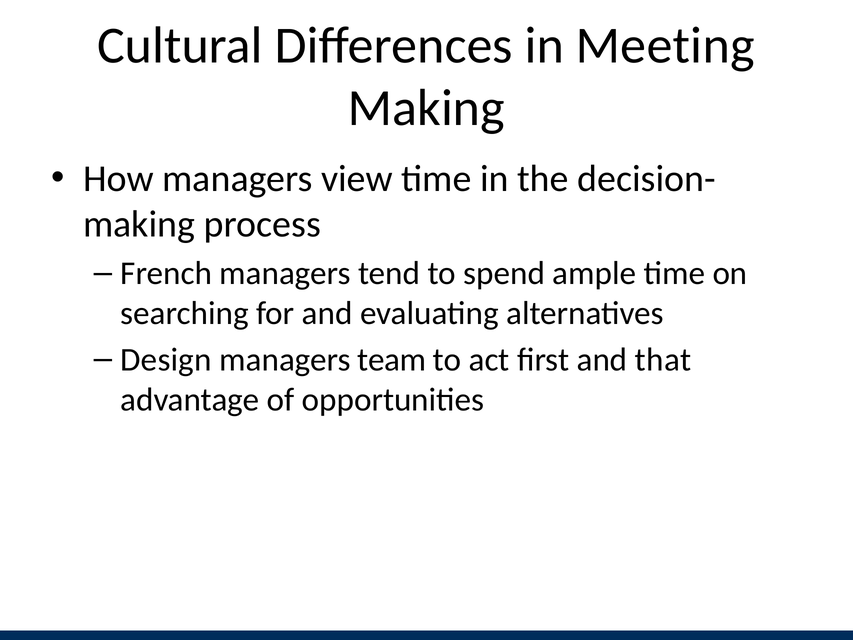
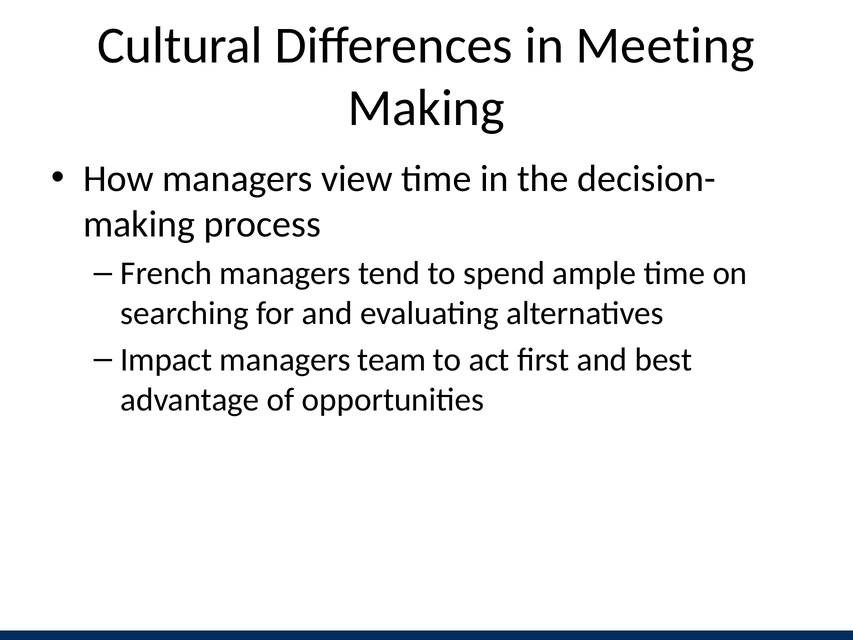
Design: Design -> Impact
that: that -> best
